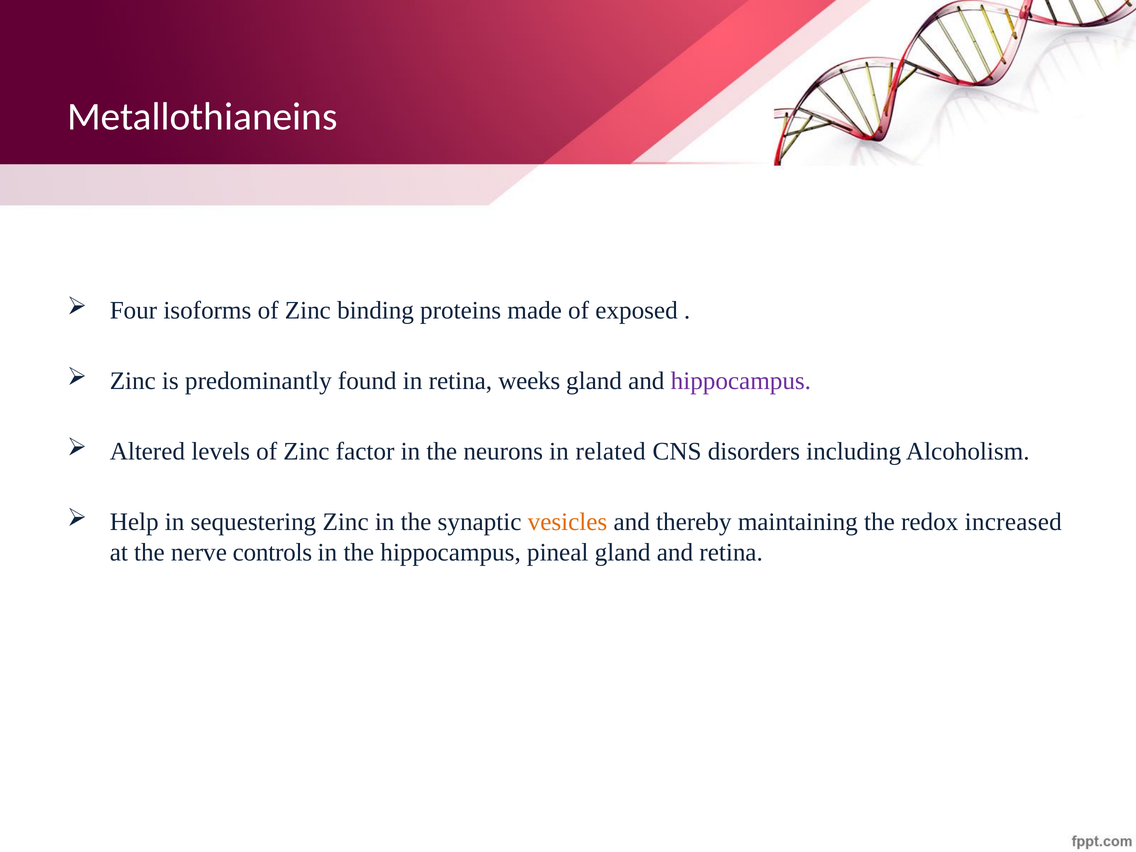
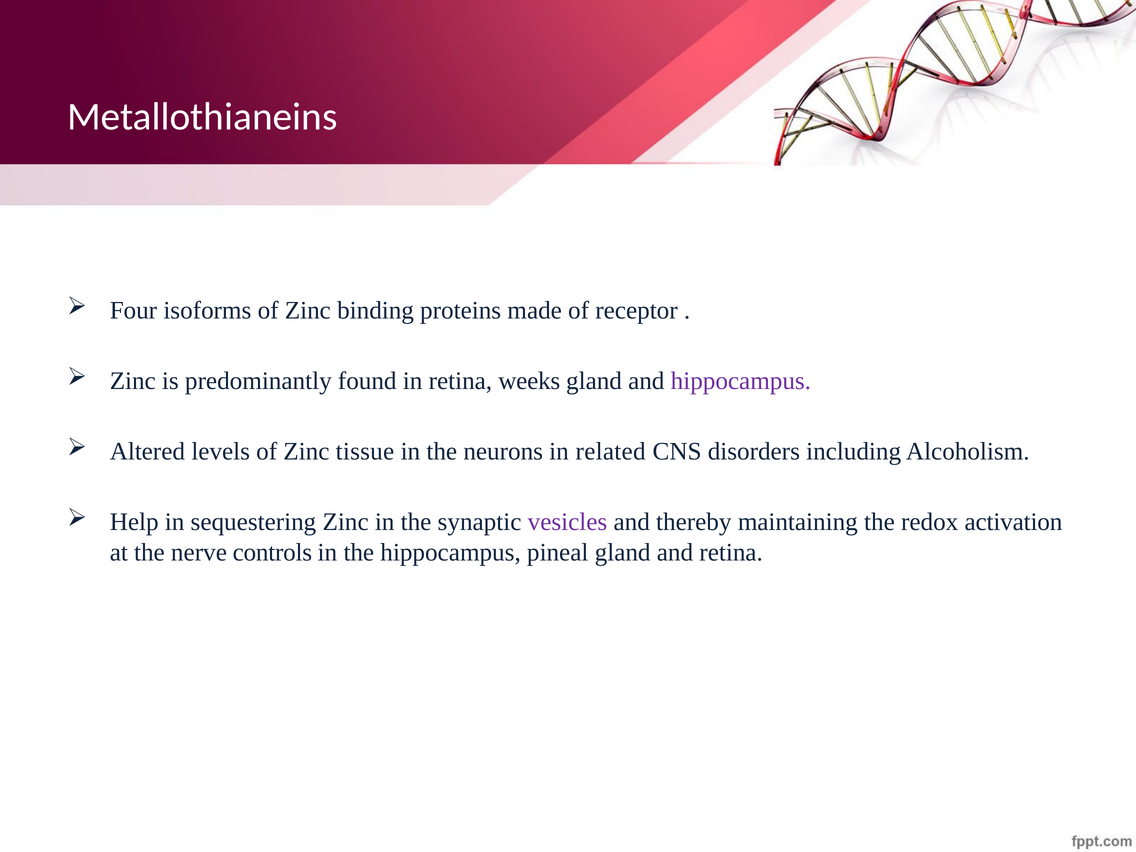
exposed: exposed -> receptor
factor: factor -> tissue
vesicles colour: orange -> purple
increased: increased -> activation
